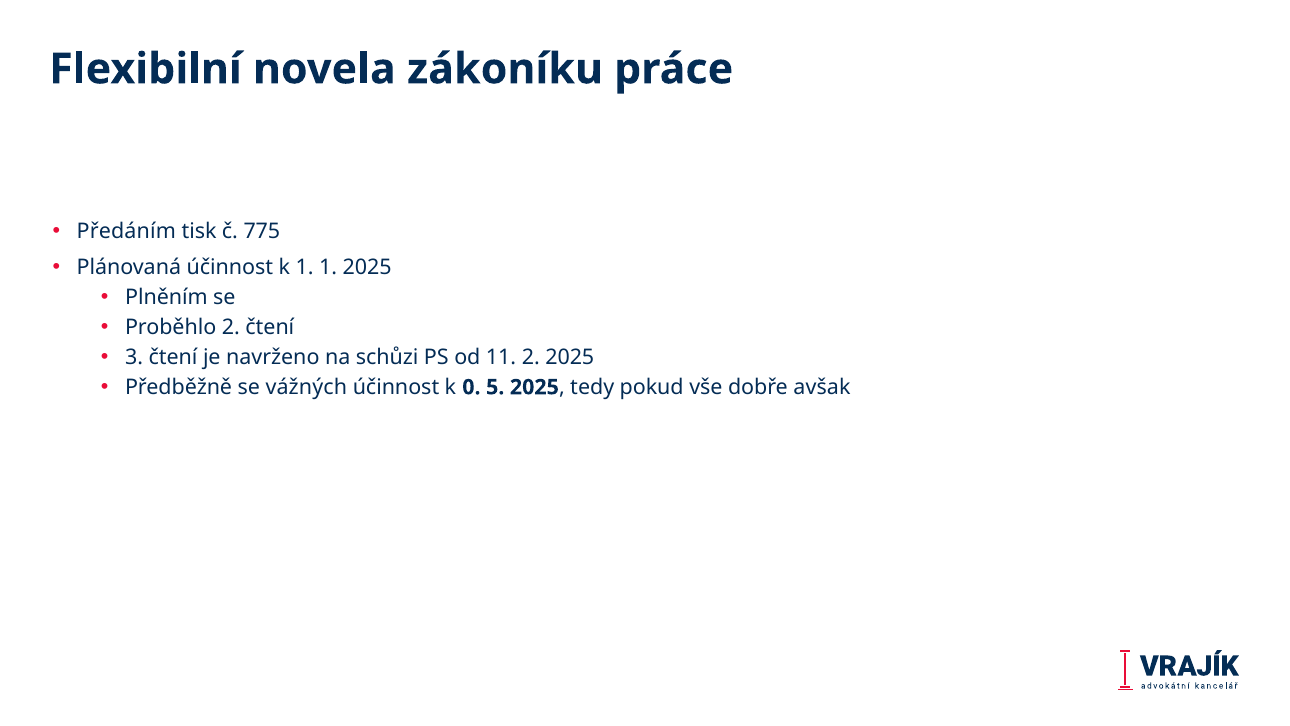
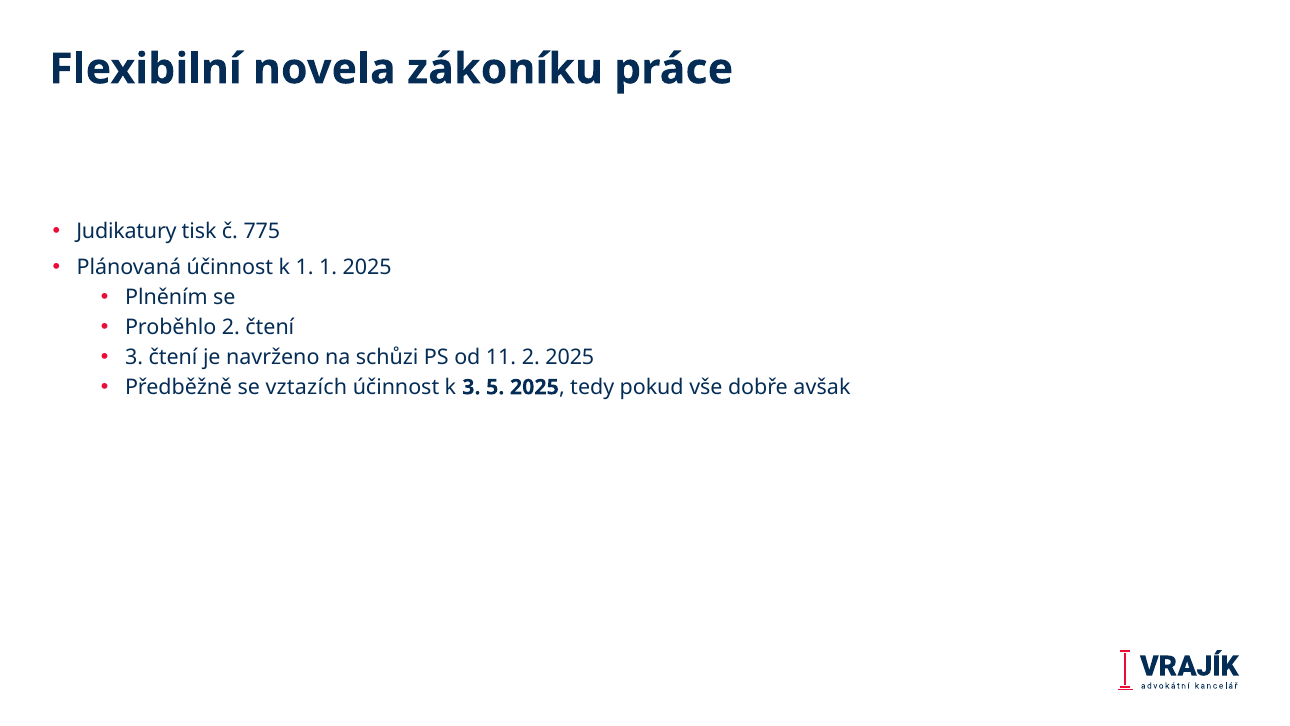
Předáním: Předáním -> Judikatury
vážných: vážných -> vztazích
k 0: 0 -> 3
